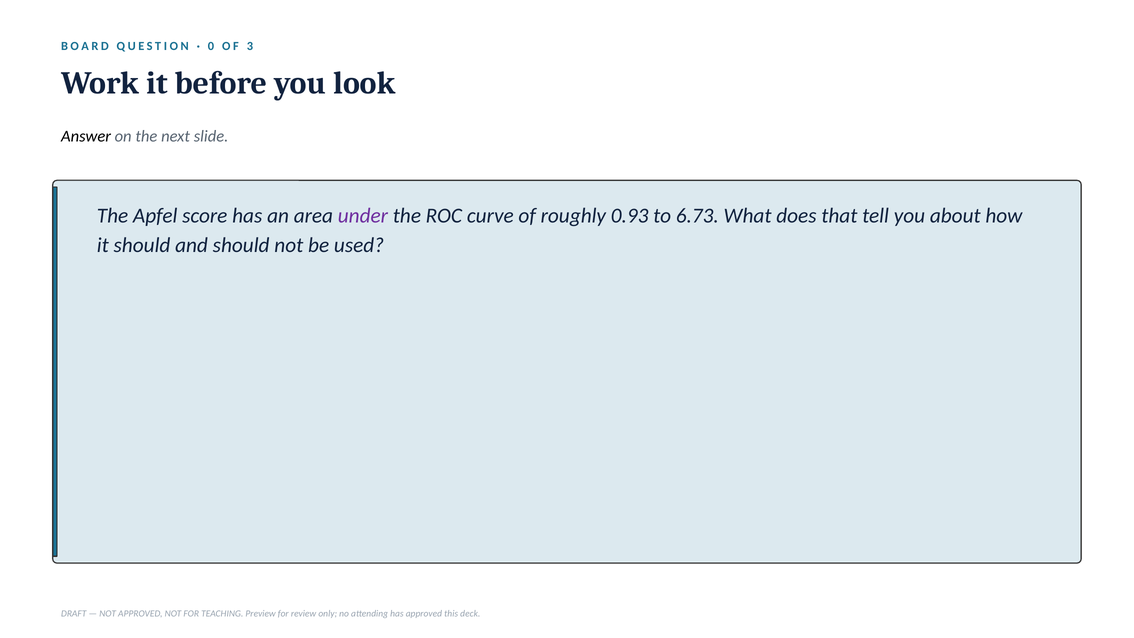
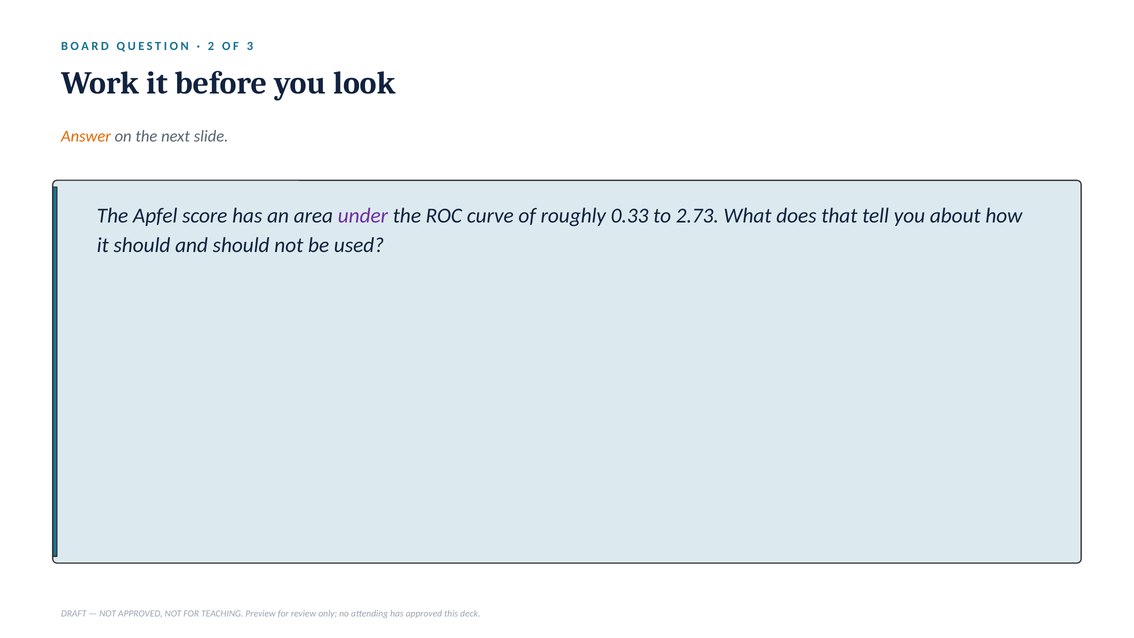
0: 0 -> 2
Answer colour: black -> orange
0.93: 0.93 -> 0.33
6.73: 6.73 -> 2.73
